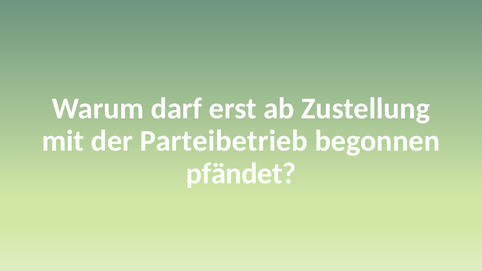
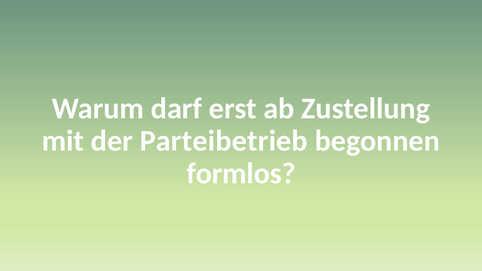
pfändet: pfändet -> formlos
